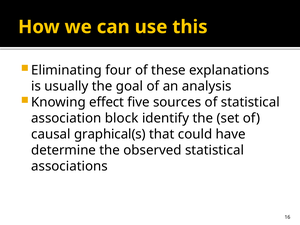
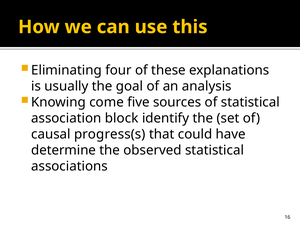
effect: effect -> come
graphical(s: graphical(s -> progress(s
